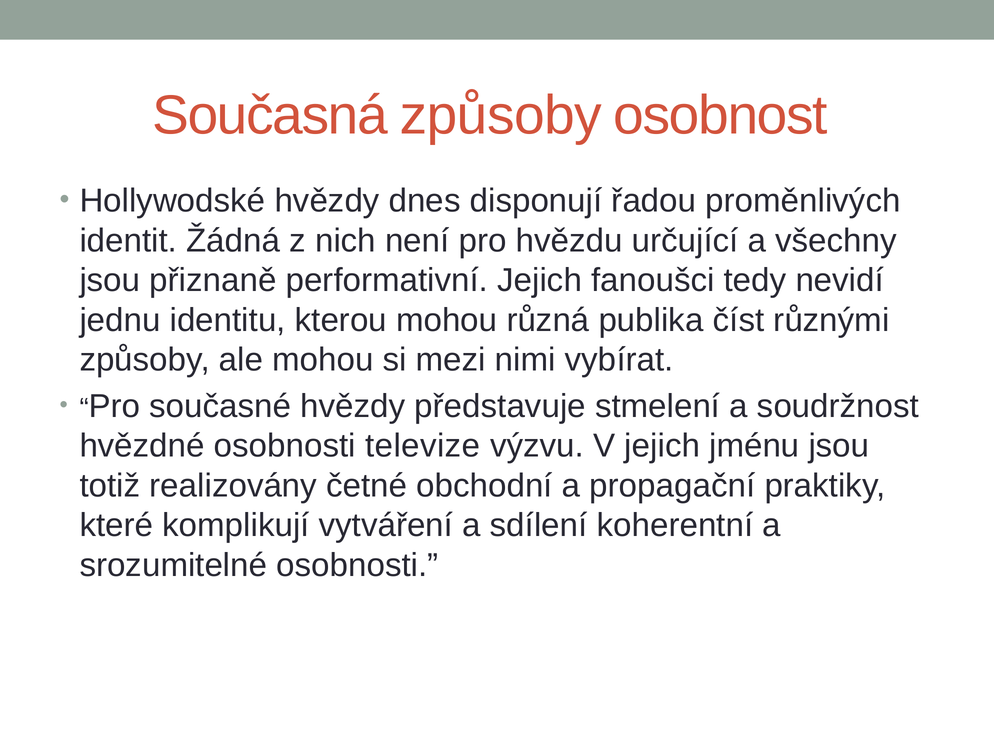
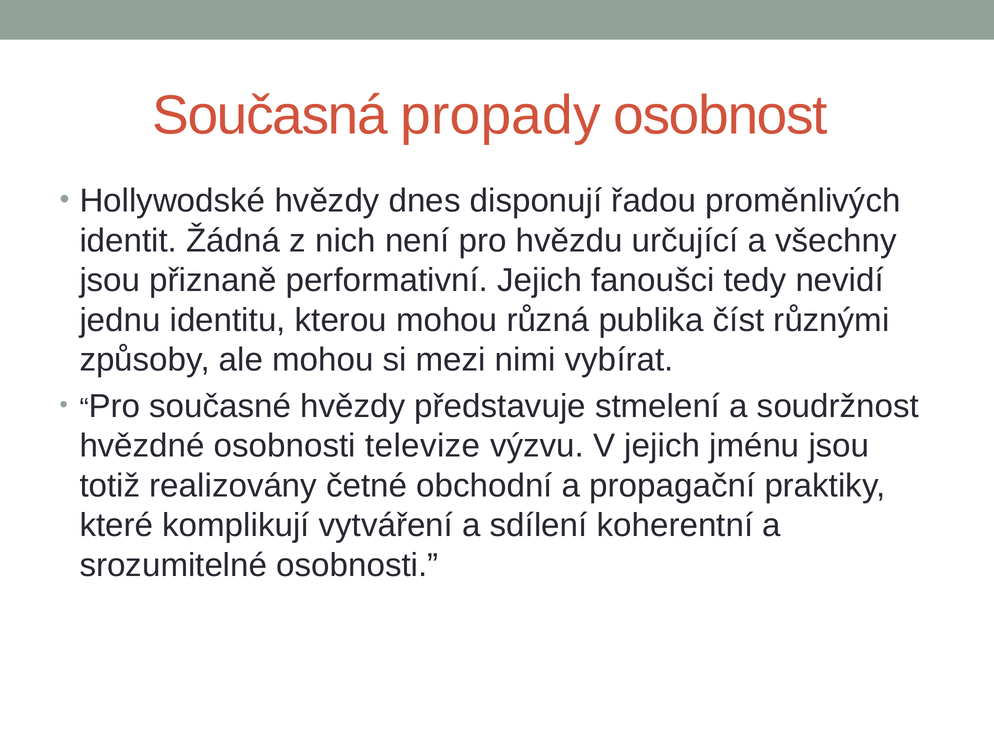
Současná způsoby: způsoby -> propady
